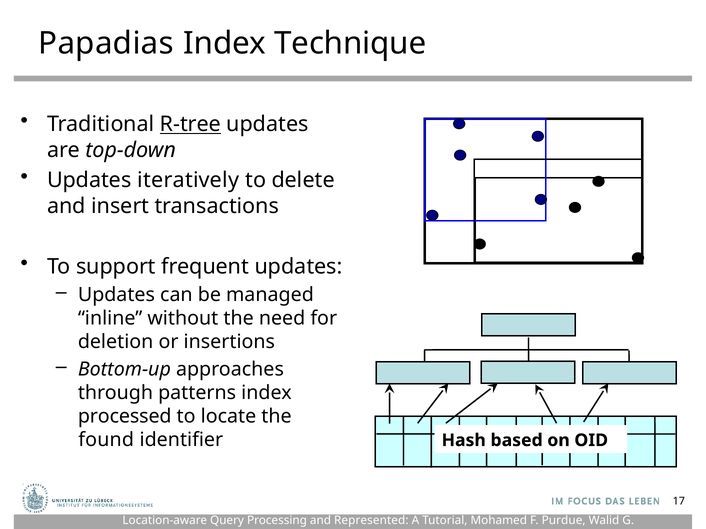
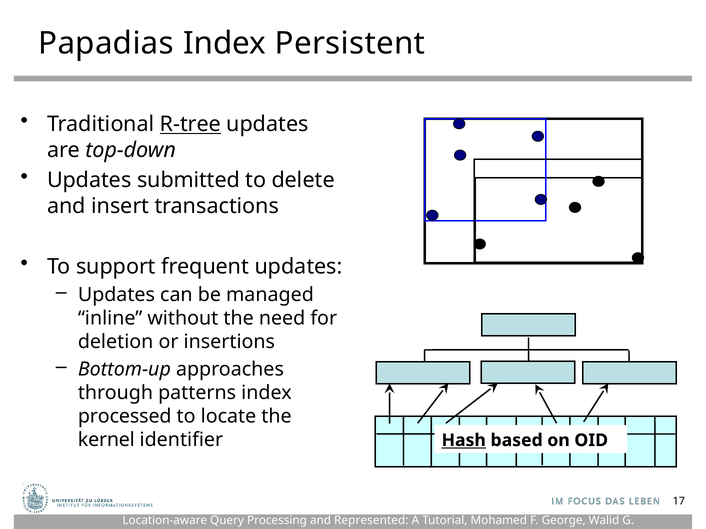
Technique: Technique -> Persistent
iteratively: iteratively -> submitted
found: found -> kernel
Hash underline: none -> present
Purdue: Purdue -> George
